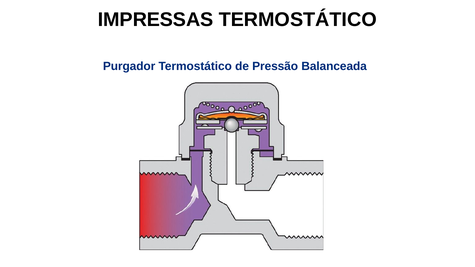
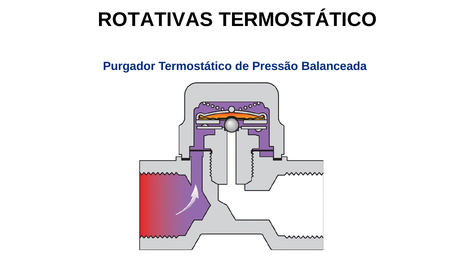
IMPRESSAS: IMPRESSAS -> ROTATIVAS
